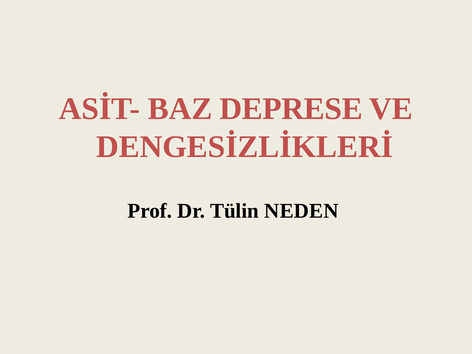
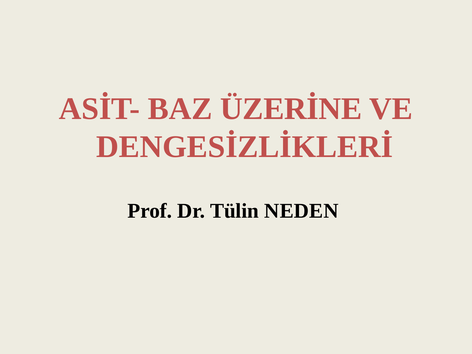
DEPRESE: DEPRESE -> ÜZERİNE
